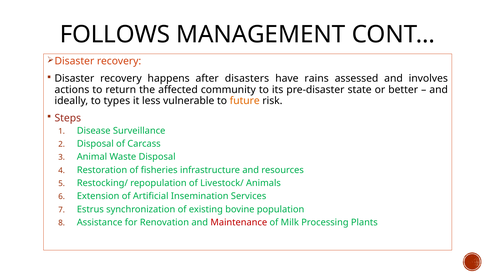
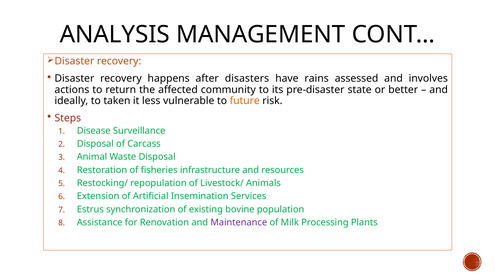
FOLLOWS: FOLLOWS -> ANALYSIS
types: types -> taken
Maintenance colour: red -> purple
